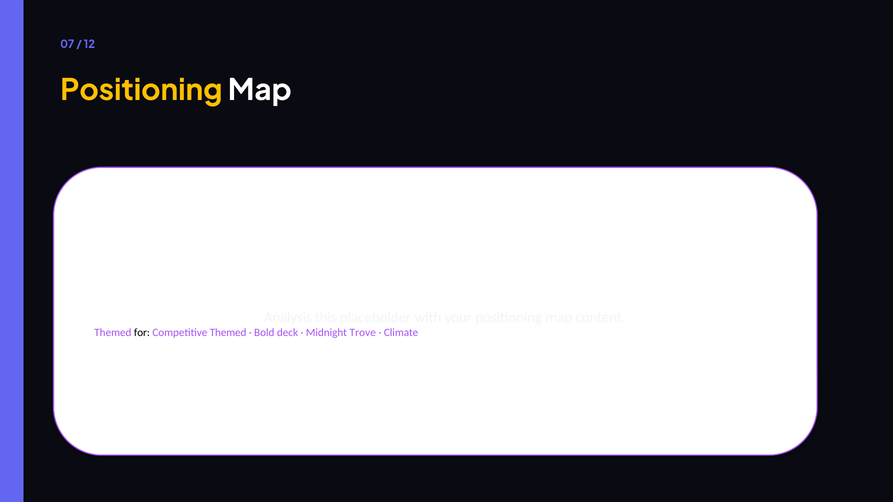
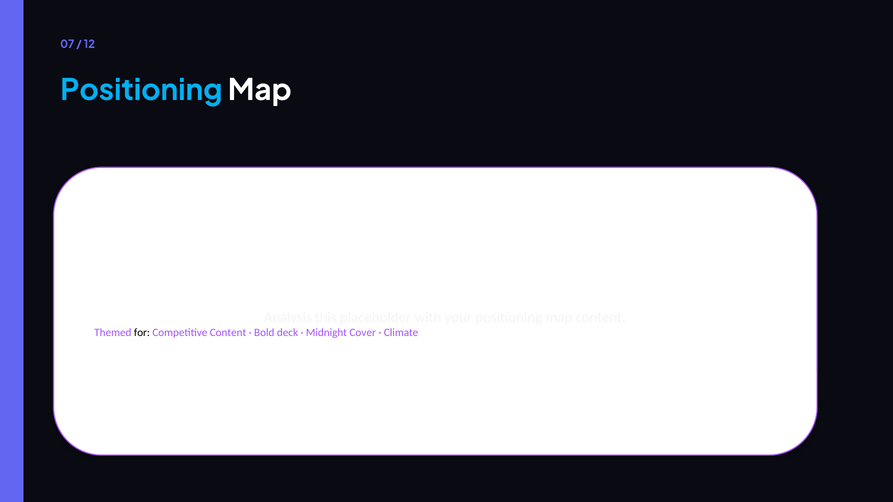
Positioning at (141, 90) colour: yellow -> light blue
Competitive Themed: Themed -> Content
Trove: Trove -> Cover
